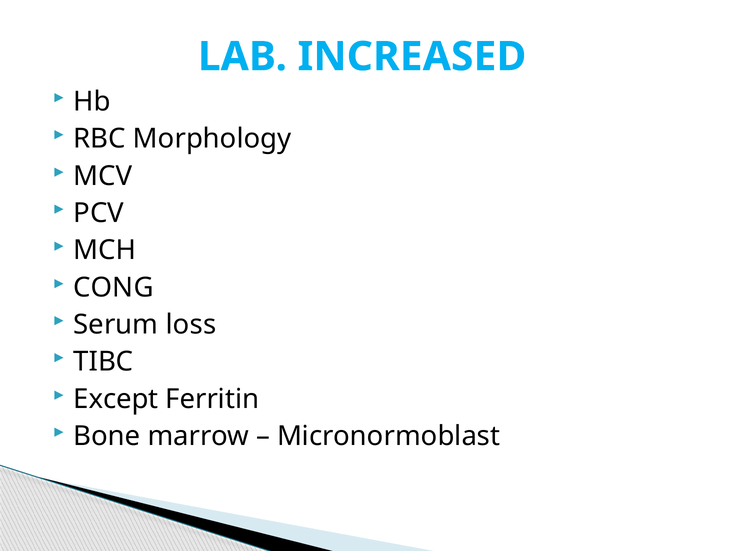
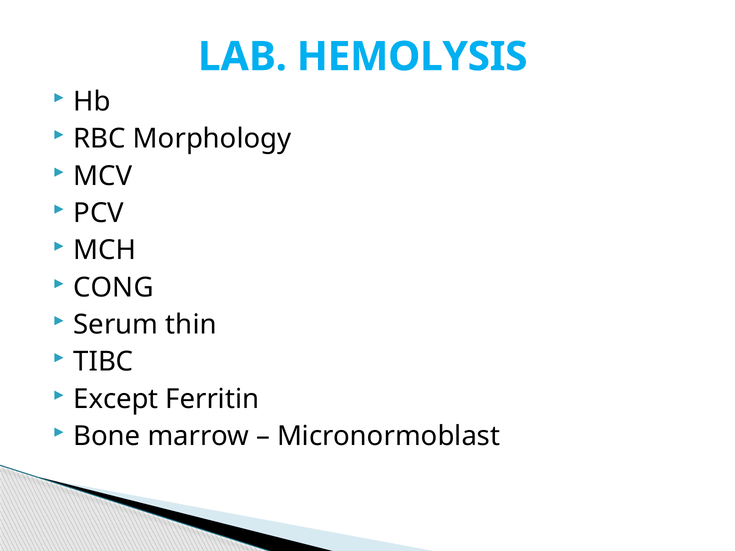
INCREASED: INCREASED -> HEMOLYSIS
loss: loss -> thin
